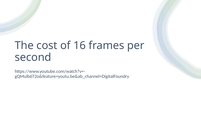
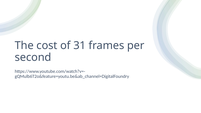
16: 16 -> 31
